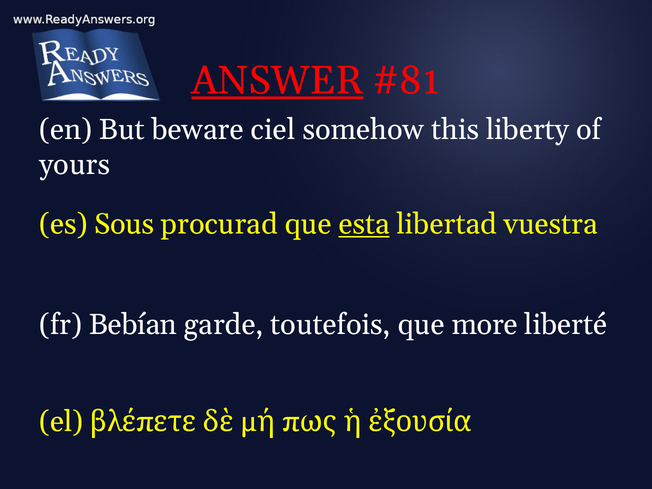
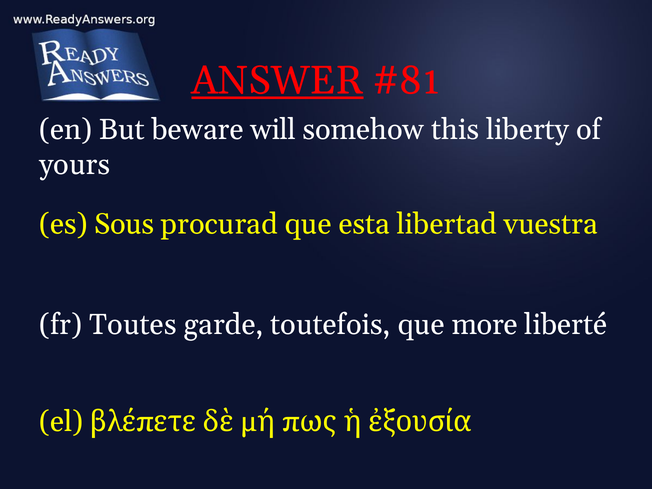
ciel: ciel -> will
esta underline: present -> none
Bebían: Bebían -> Toutes
